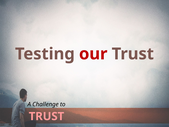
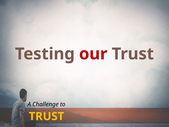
TRUST at (46, 116) colour: pink -> yellow
